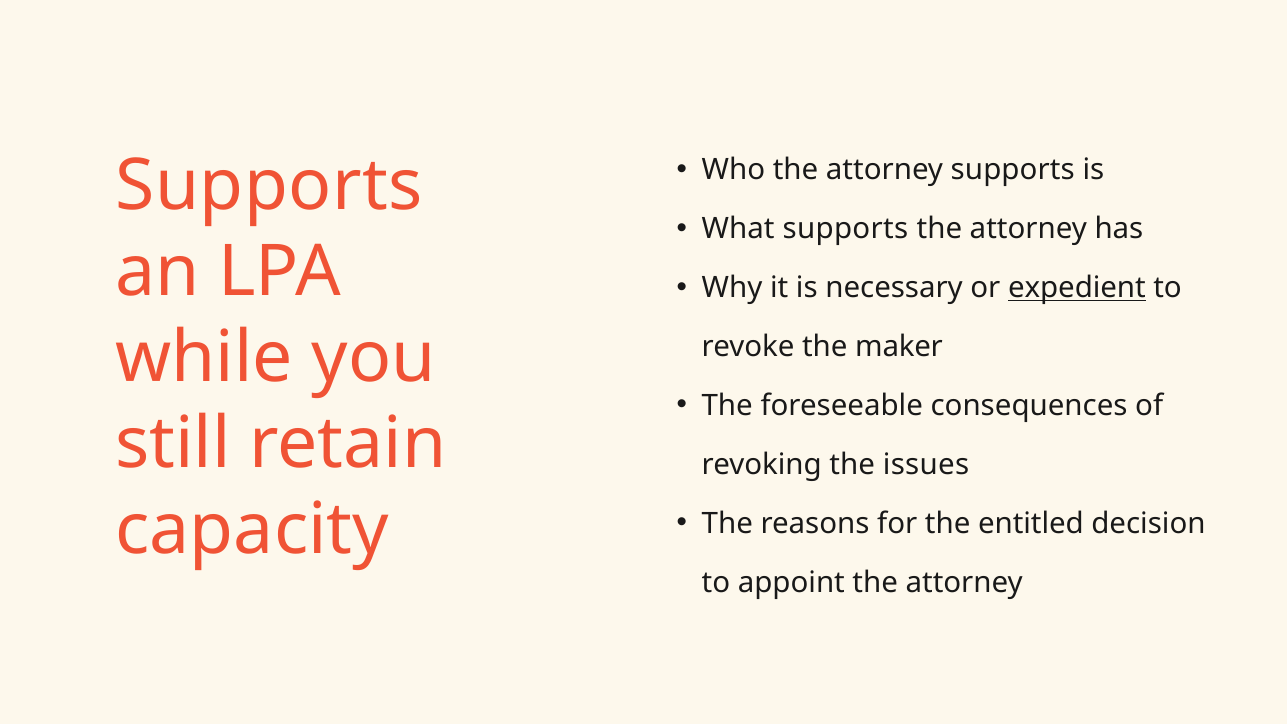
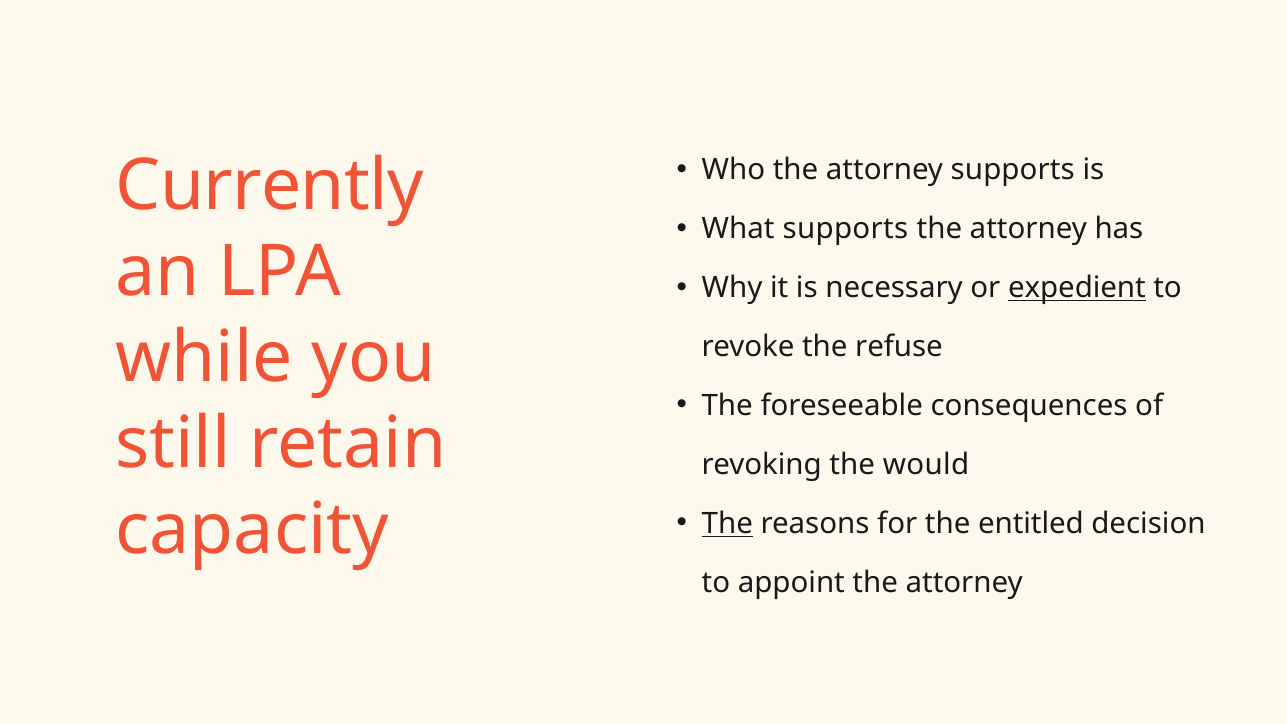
Supports at (269, 186): Supports -> Currently
maker: maker -> refuse
issues: issues -> would
The at (727, 524) underline: none -> present
